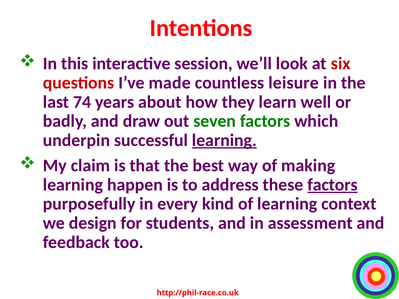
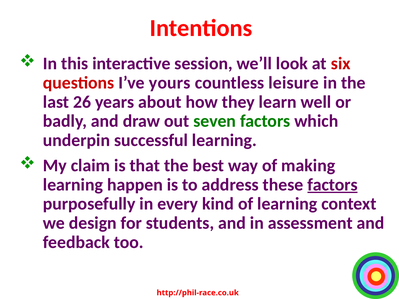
made: made -> yours
74: 74 -> 26
learning at (224, 140) underline: present -> none
